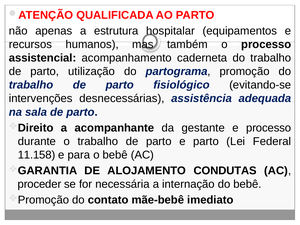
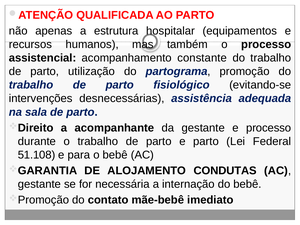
caderneta: caderneta -> constante
11.158: 11.158 -> 51.108
proceder at (39, 184): proceder -> gestante
